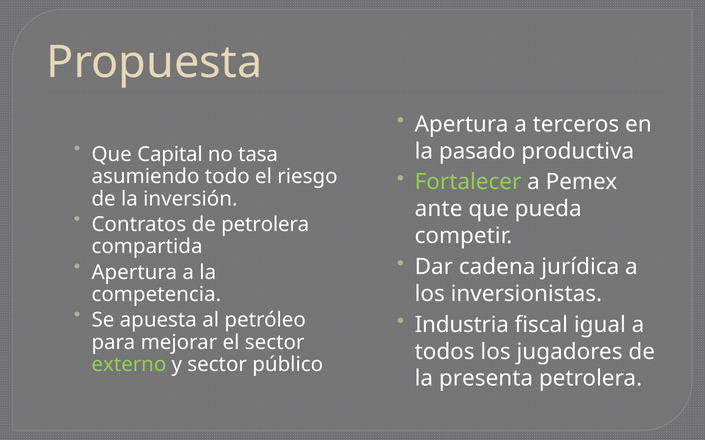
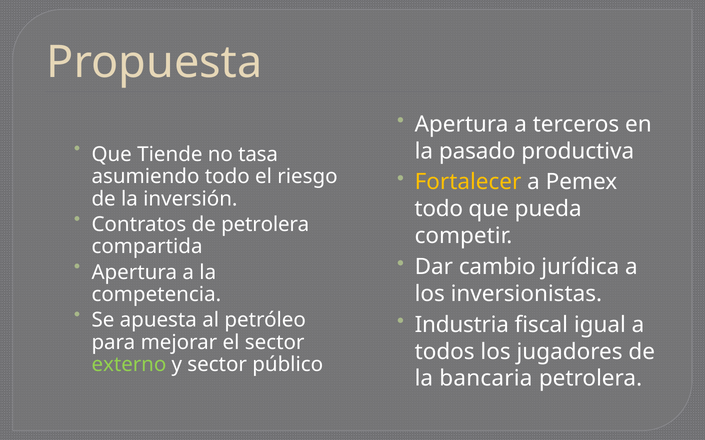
Capital: Capital -> Tiende
Fortalecer colour: light green -> yellow
ante at (439, 209): ante -> todo
cadena: cadena -> cambio
presenta: presenta -> bancaria
